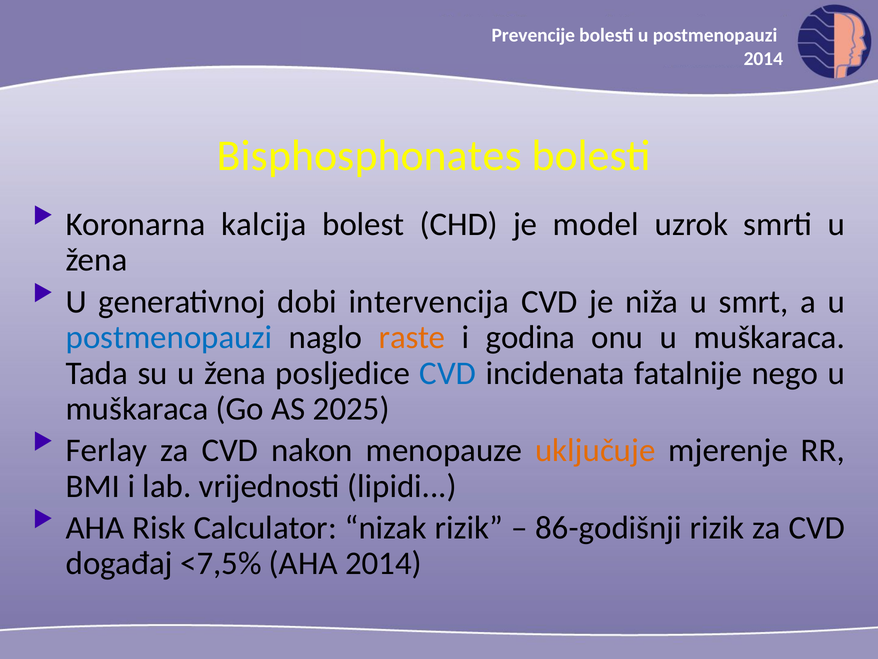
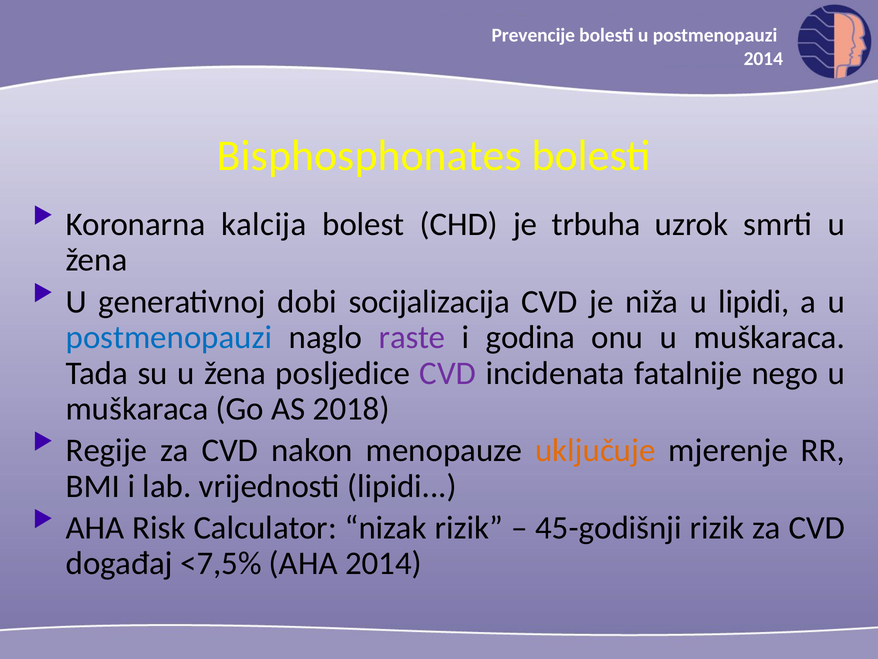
model: model -> trbuha
intervencija: intervencija -> socijalizacija
u smrt: smrt -> lipidi
raste colour: orange -> purple
CVD at (448, 373) colour: blue -> purple
2025: 2025 -> 2018
Ferlay: Ferlay -> Regije
86-godišnji: 86-godišnji -> 45-godišnji
